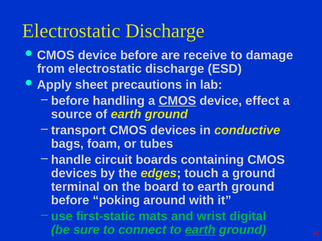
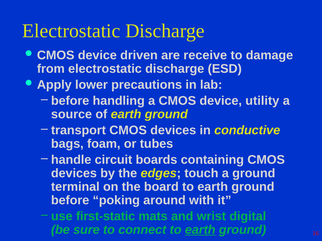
device before: before -> driven
sheet: sheet -> lower
CMOS at (177, 101) underline: present -> none
effect: effect -> utility
